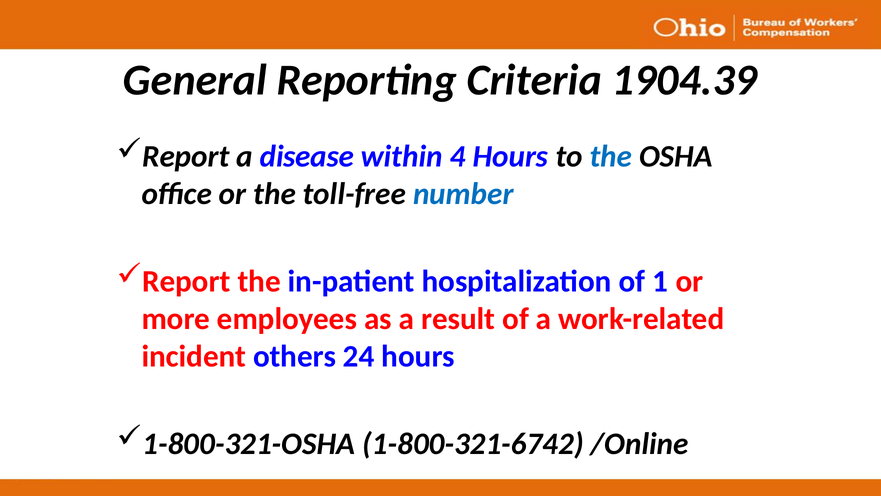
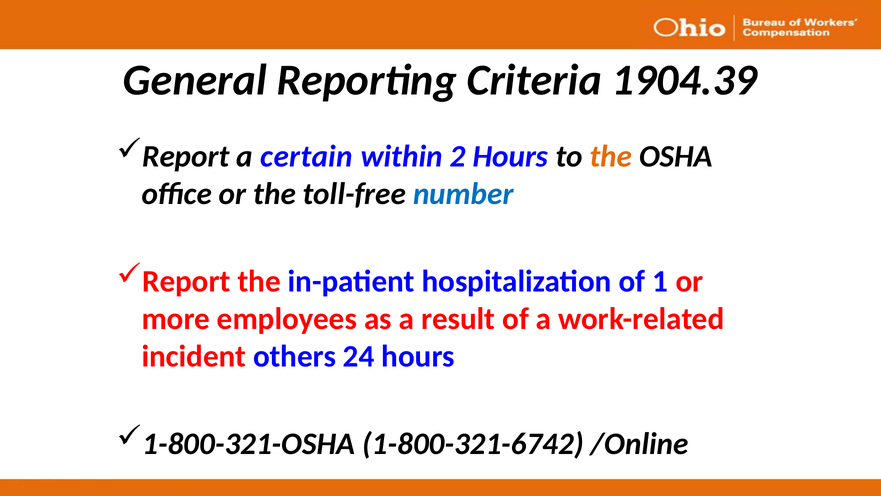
disease: disease -> certain
4: 4 -> 2
the at (611, 156) colour: blue -> orange
